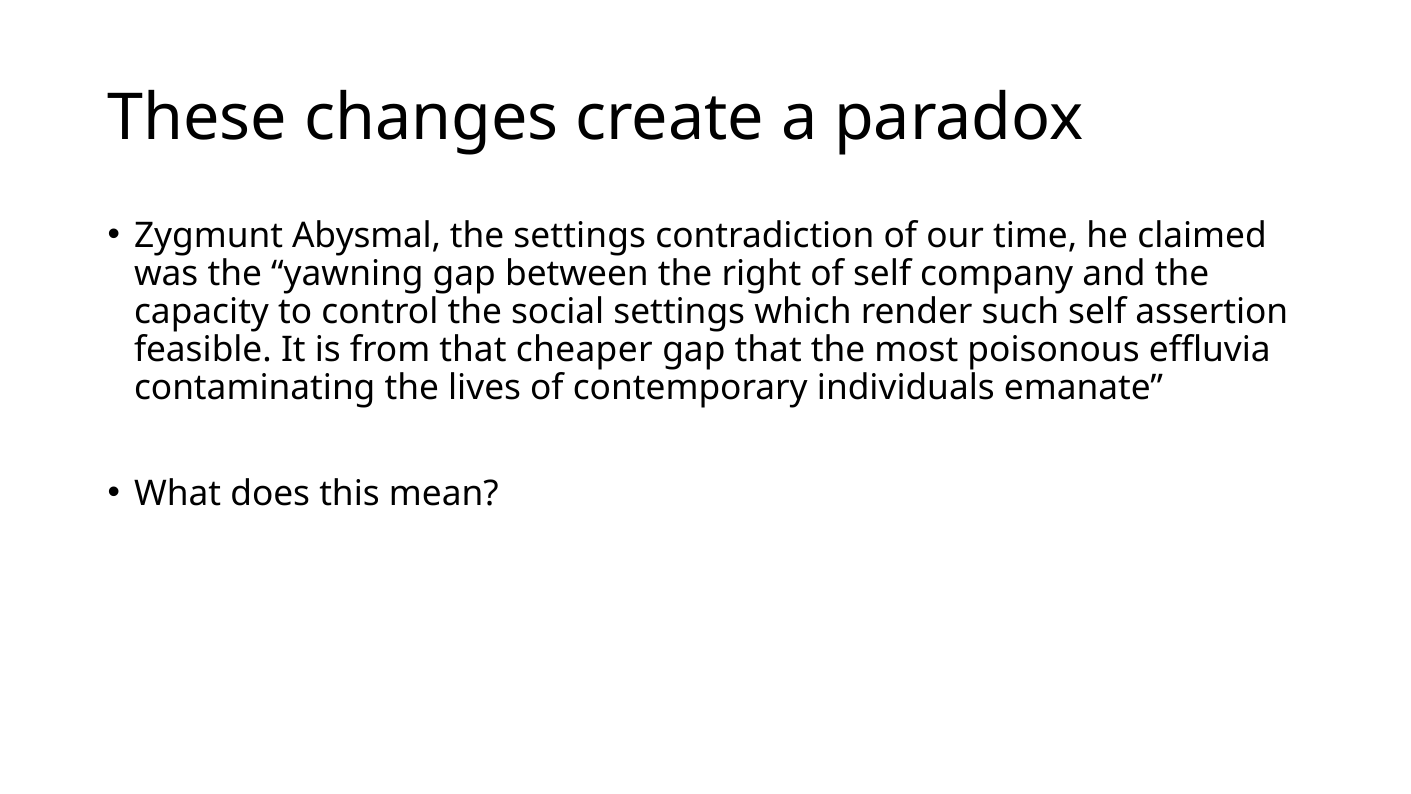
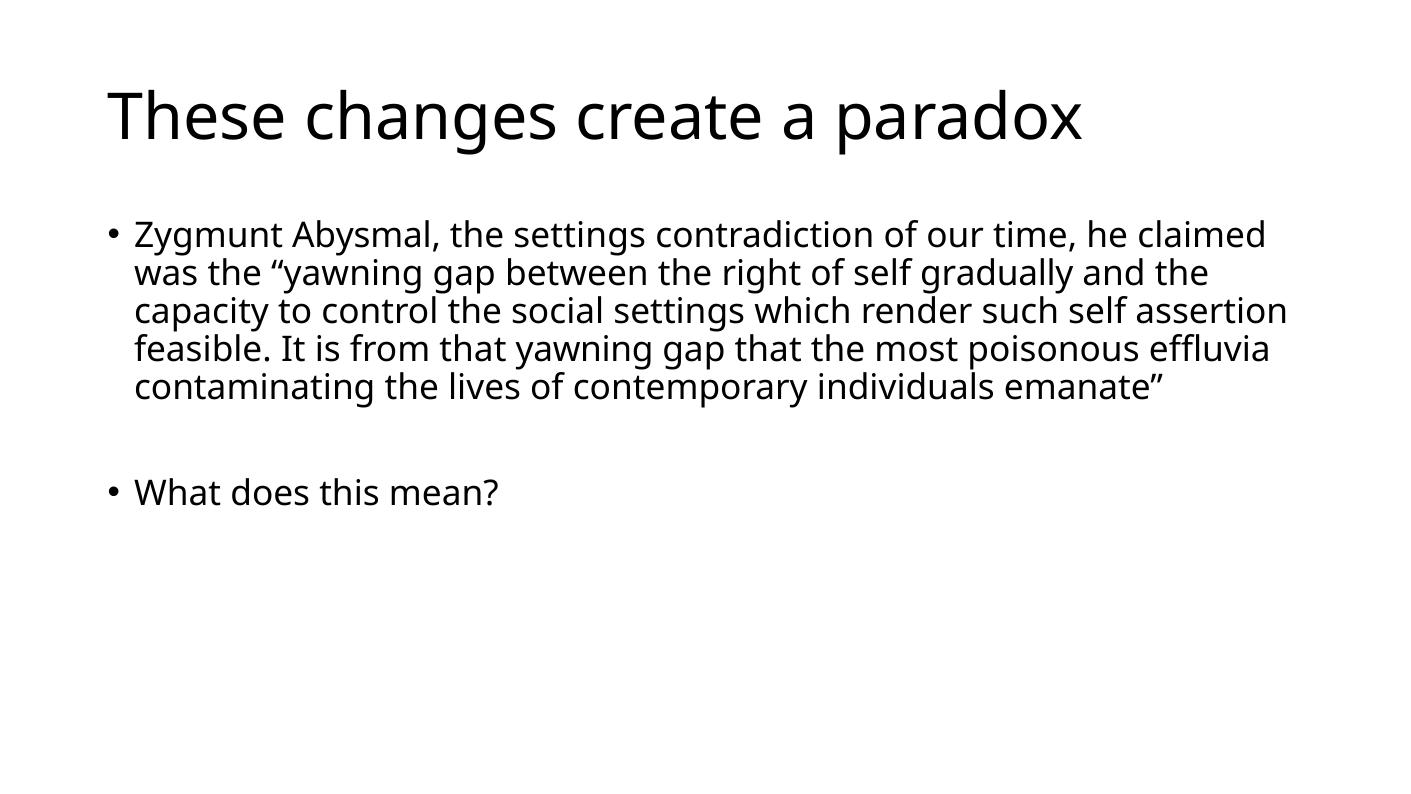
company: company -> gradually
that cheaper: cheaper -> yawning
